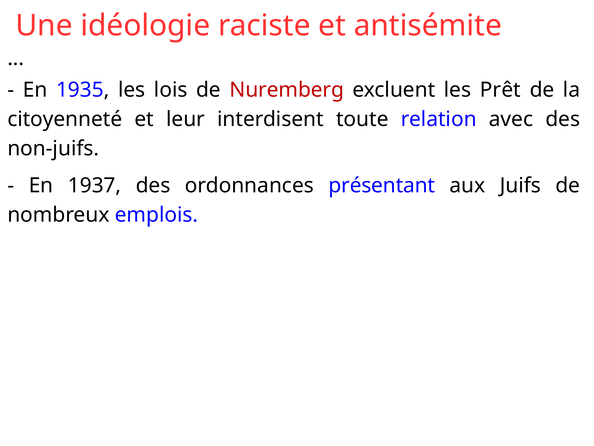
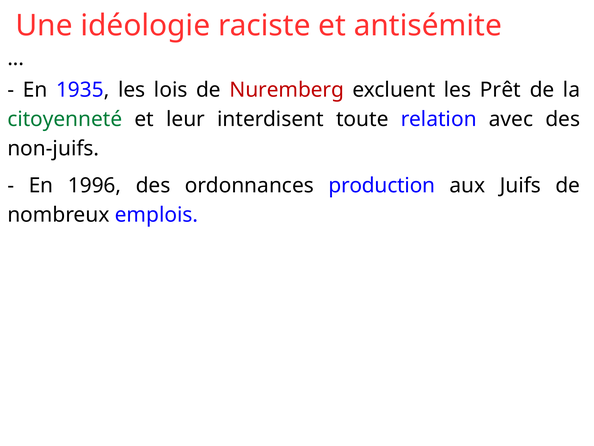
citoyenneté colour: black -> green
1937: 1937 -> 1996
présentant: présentant -> production
